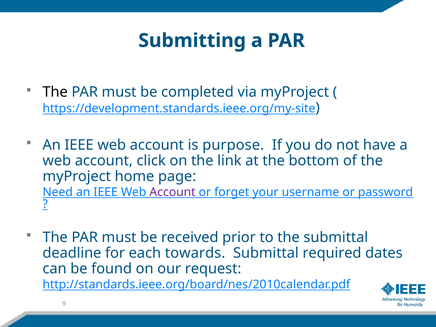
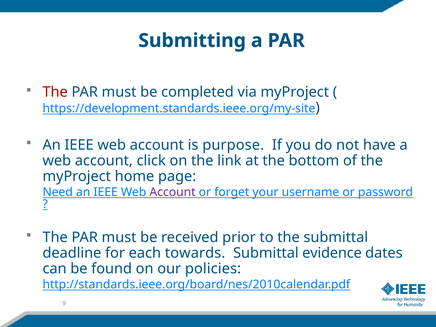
The at (55, 92) colour: black -> red
required: required -> evidence
request: request -> policies
